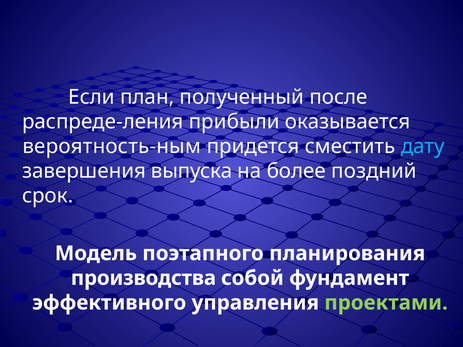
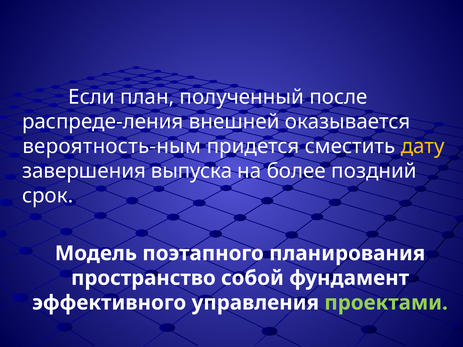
прибыли: прибыли -> внешней
дату colour: light blue -> yellow
производства: производства -> пространство
